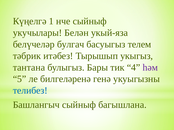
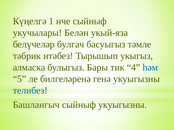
телем: телем -> тәмле
тантана: тантана -> алмаска
һәм colour: purple -> blue
сыйныф багышлана: багышлана -> укуыгызны
